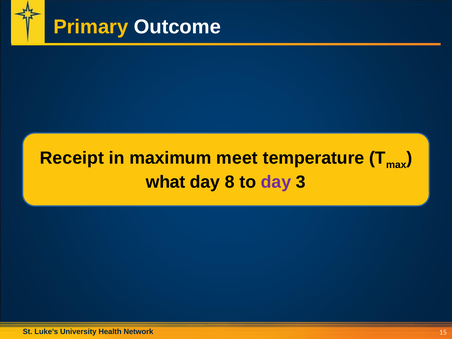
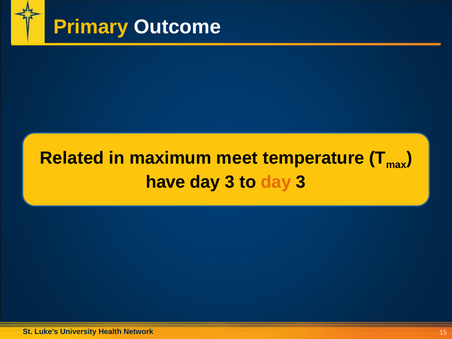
Receipt: Receipt -> Related
what: what -> have
8 at (230, 182): 8 -> 3
day at (276, 182) colour: purple -> orange
